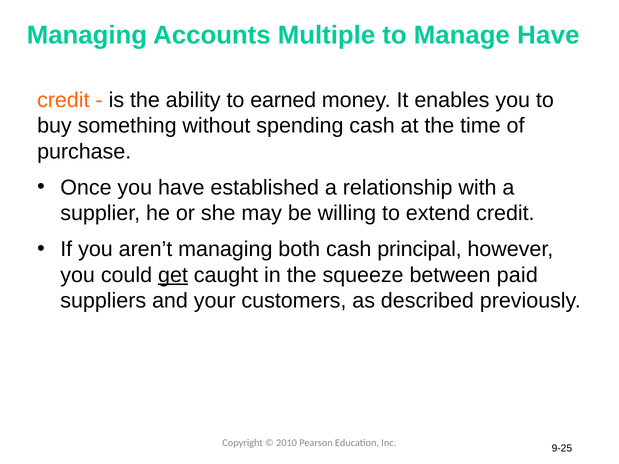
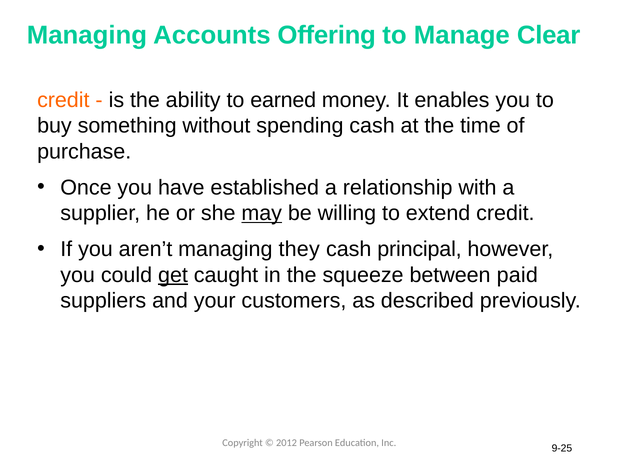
Multiple: Multiple -> Offering
Manage Have: Have -> Clear
may underline: none -> present
both: both -> they
2010: 2010 -> 2012
